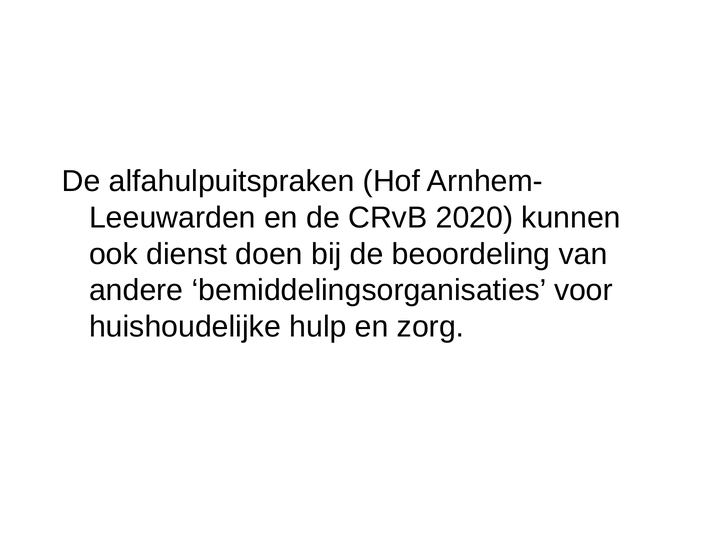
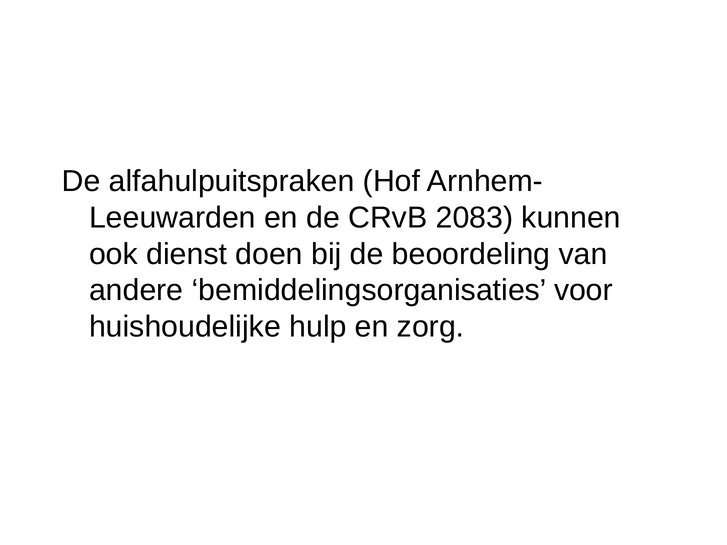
2020: 2020 -> 2083
